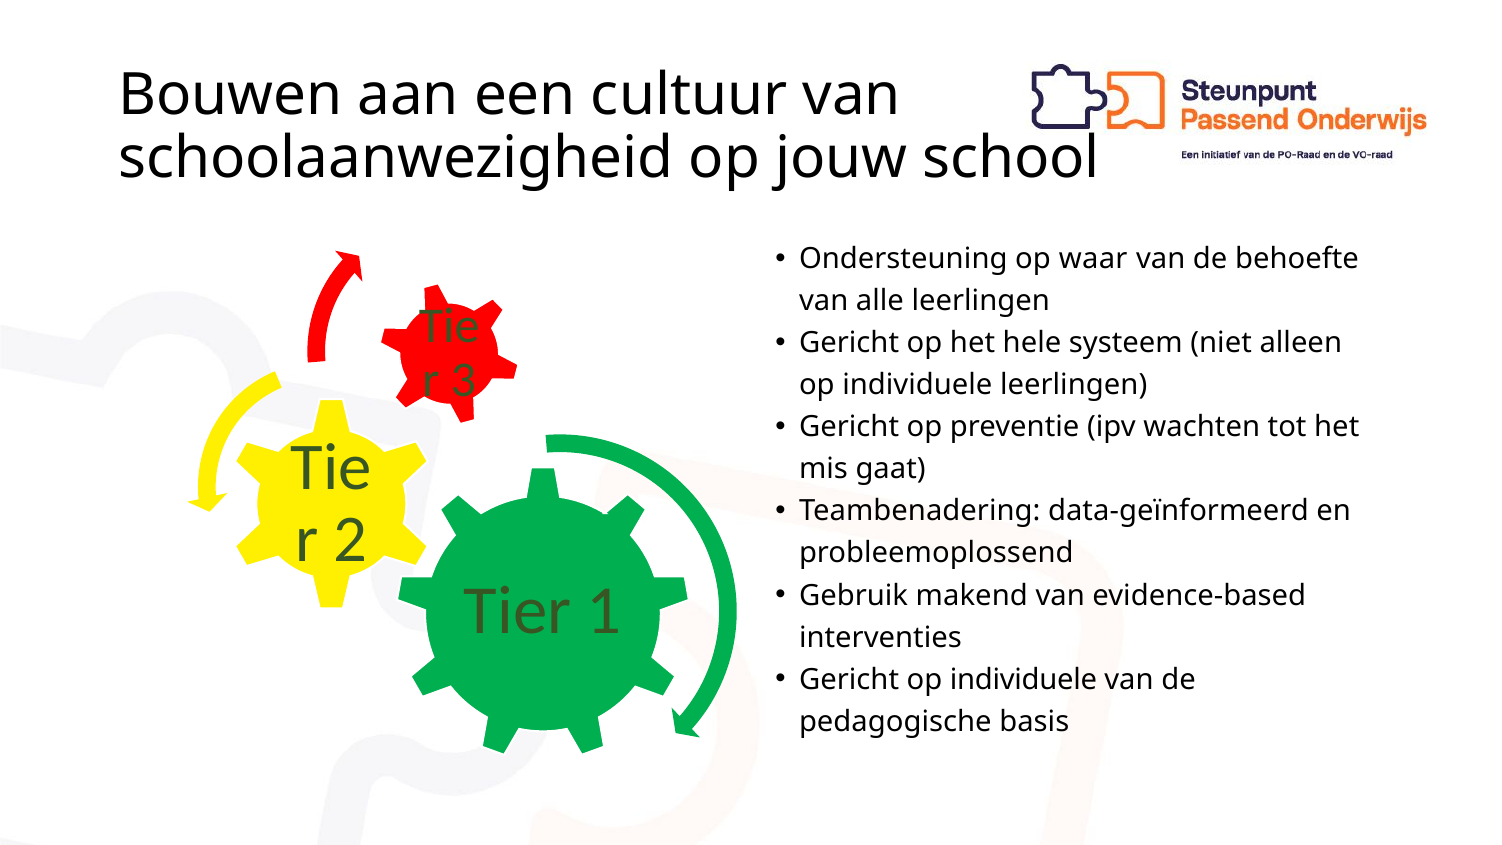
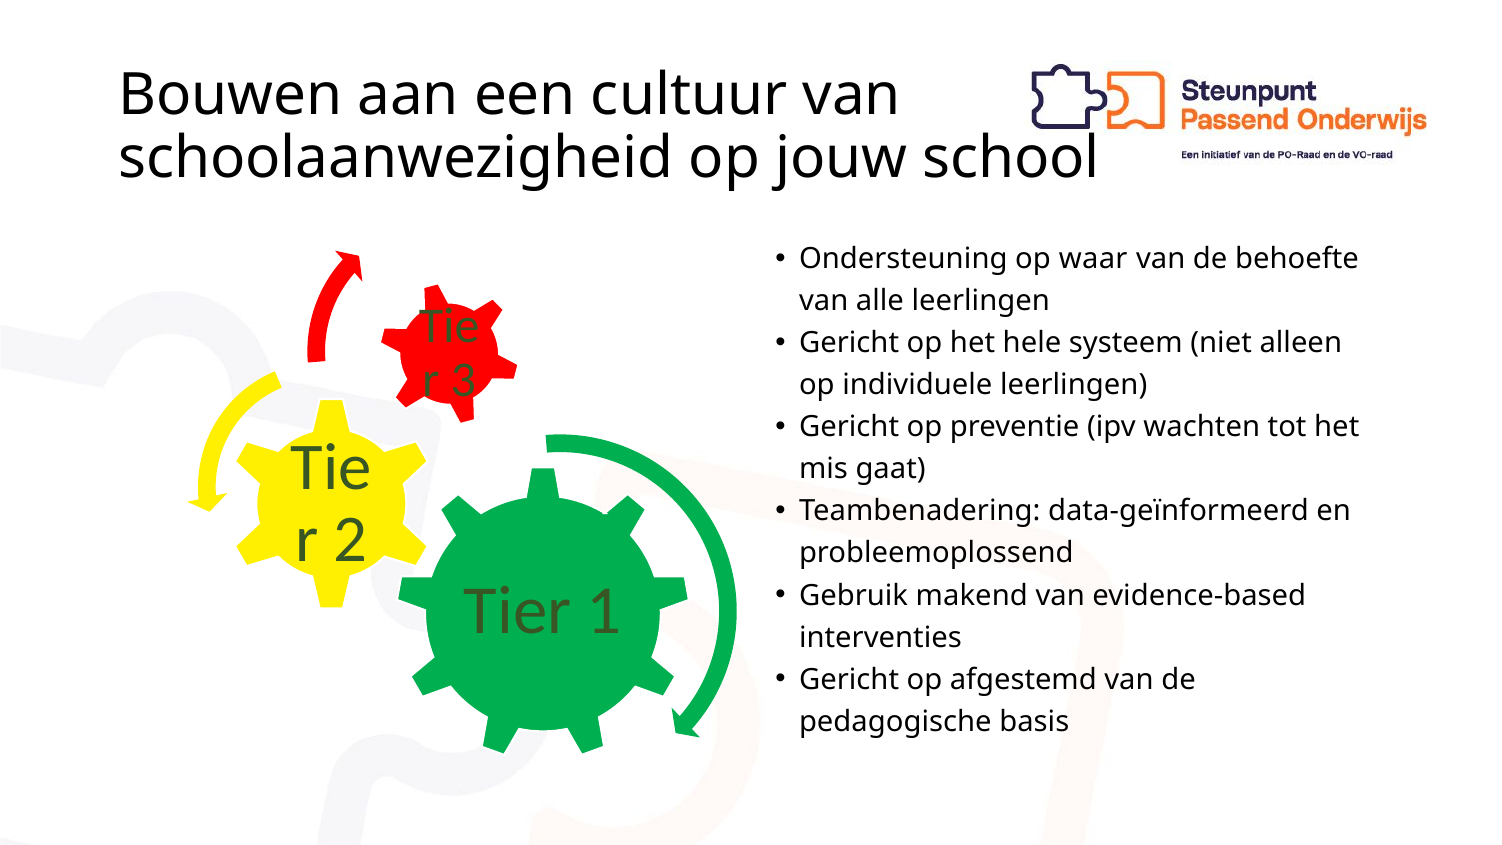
Gericht op individuele: individuele -> afgestemd
